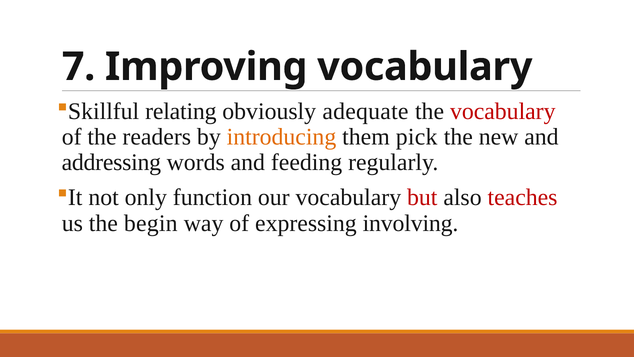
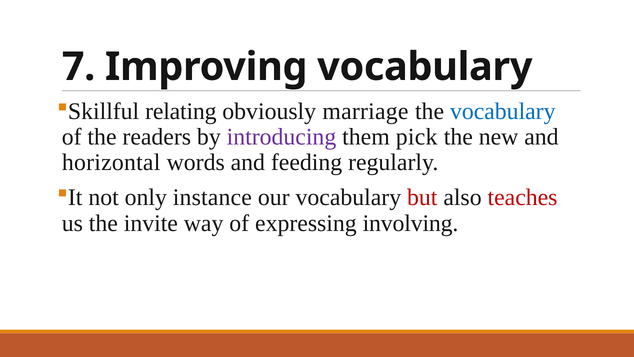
adequate: adequate -> marriage
vocabulary at (503, 111) colour: red -> blue
introducing colour: orange -> purple
addressing: addressing -> horizontal
function: function -> instance
begin: begin -> invite
